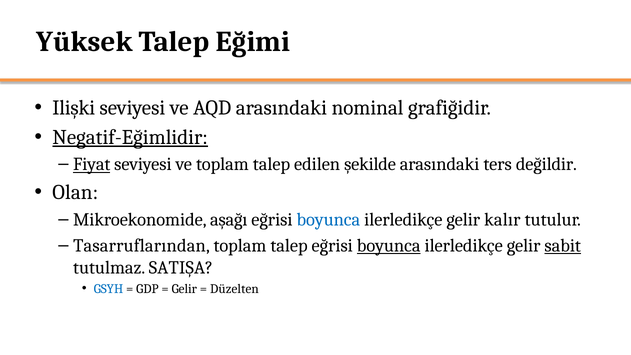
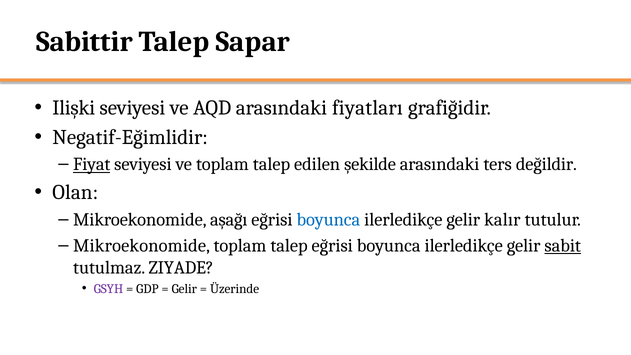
Yüksek: Yüksek -> Sabittir
Eğimi: Eğimi -> Sapar
nominal: nominal -> fiyatları
Negatif-Eğimlidir underline: present -> none
Tasarruflarından at (142, 245): Tasarruflarından -> Mikroekonomide
boyunca at (389, 245) underline: present -> none
SATIŞA: SATIŞA -> ZIYADE
GSYH colour: blue -> purple
Düzelten: Düzelten -> Üzerinde
